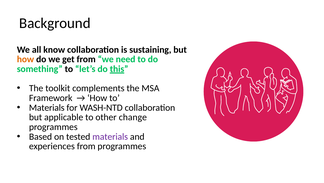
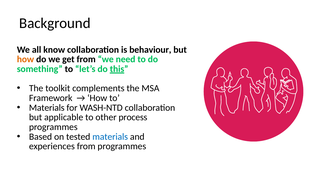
sustaining: sustaining -> behaviour
change: change -> process
materials at (110, 136) colour: purple -> blue
